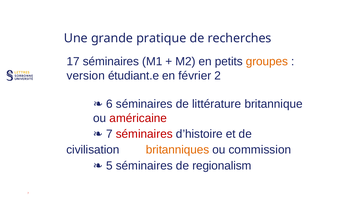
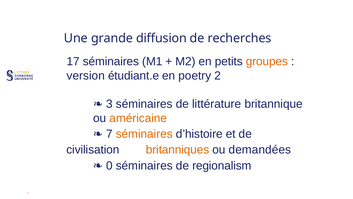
pratique: pratique -> diffusion
février: février -> poetry
6: 6 -> 3
américaine colour: red -> orange
séminaires at (144, 134) colour: red -> orange
commission: commission -> demandées
5: 5 -> 0
